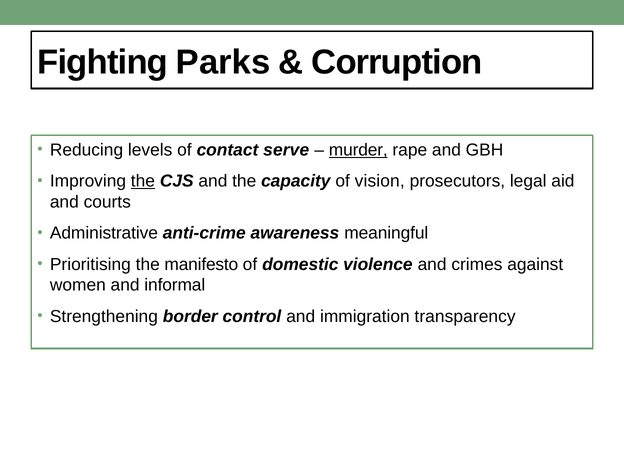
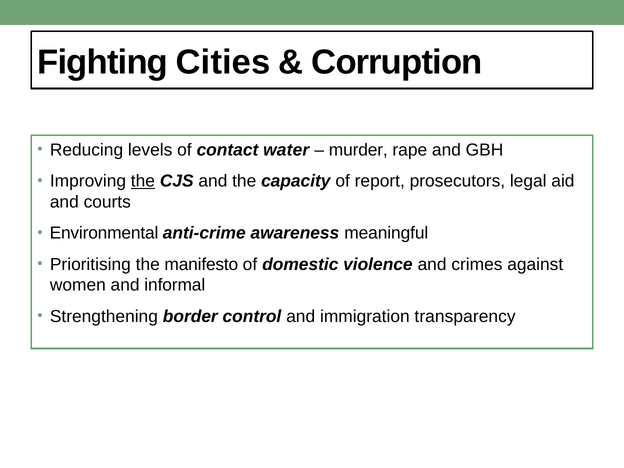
Parks: Parks -> Cities
serve: serve -> water
murder underline: present -> none
vision: vision -> report
Administrative: Administrative -> Environmental
